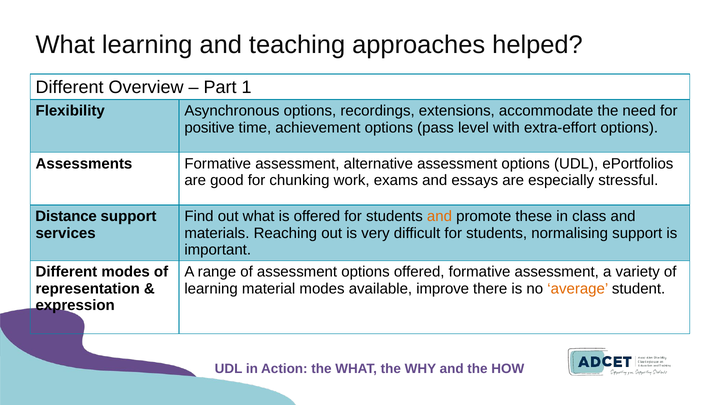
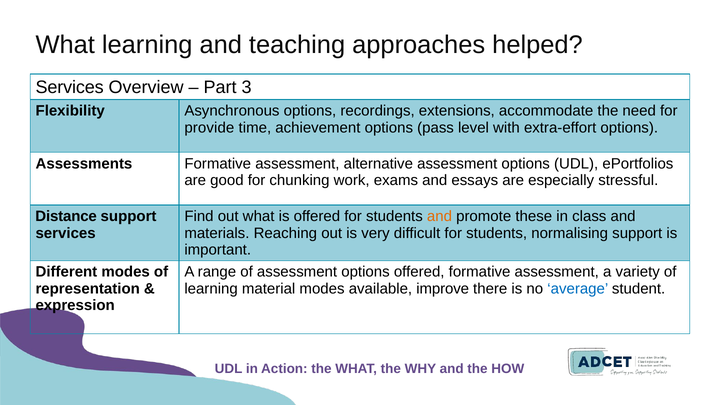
Different at (70, 87): Different -> Services
1: 1 -> 3
positive: positive -> provide
average colour: orange -> blue
